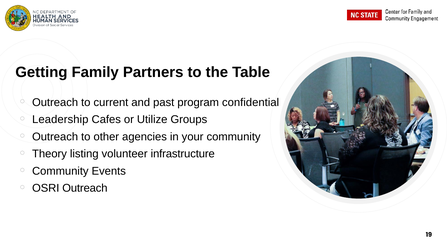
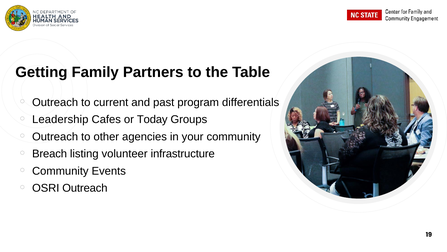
confidential: confidential -> differentials
Utilize: Utilize -> Today
Theory: Theory -> Breach
